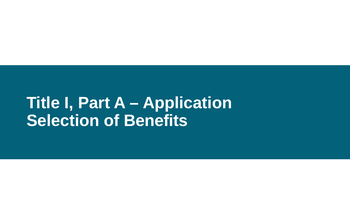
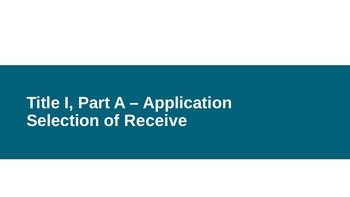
Benefits: Benefits -> Receive
